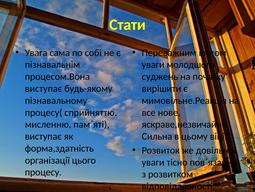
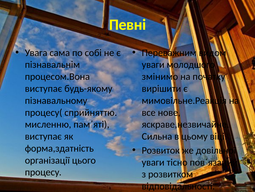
Стати: Стати -> Певні
суджень: суджень -> змінимо
